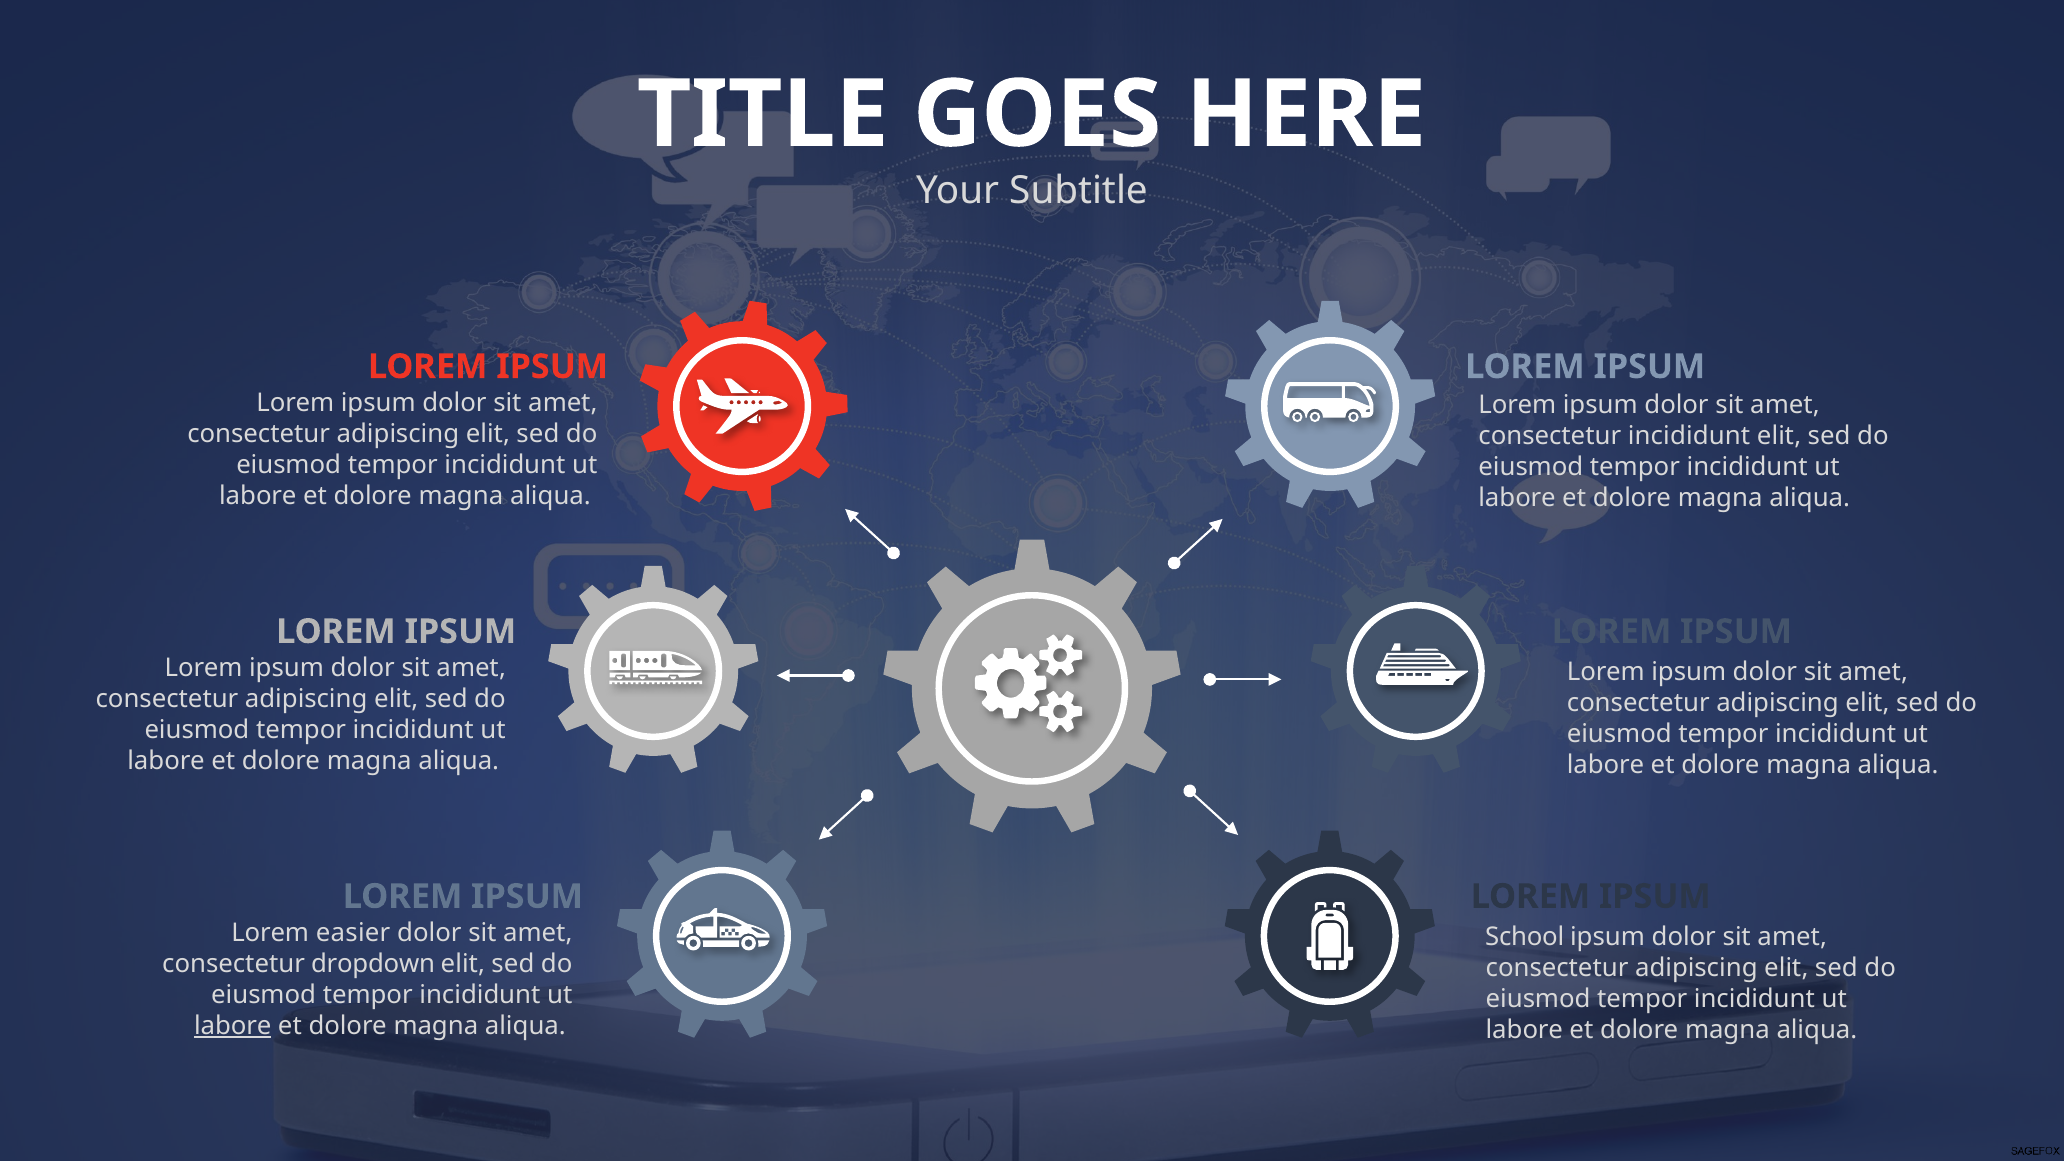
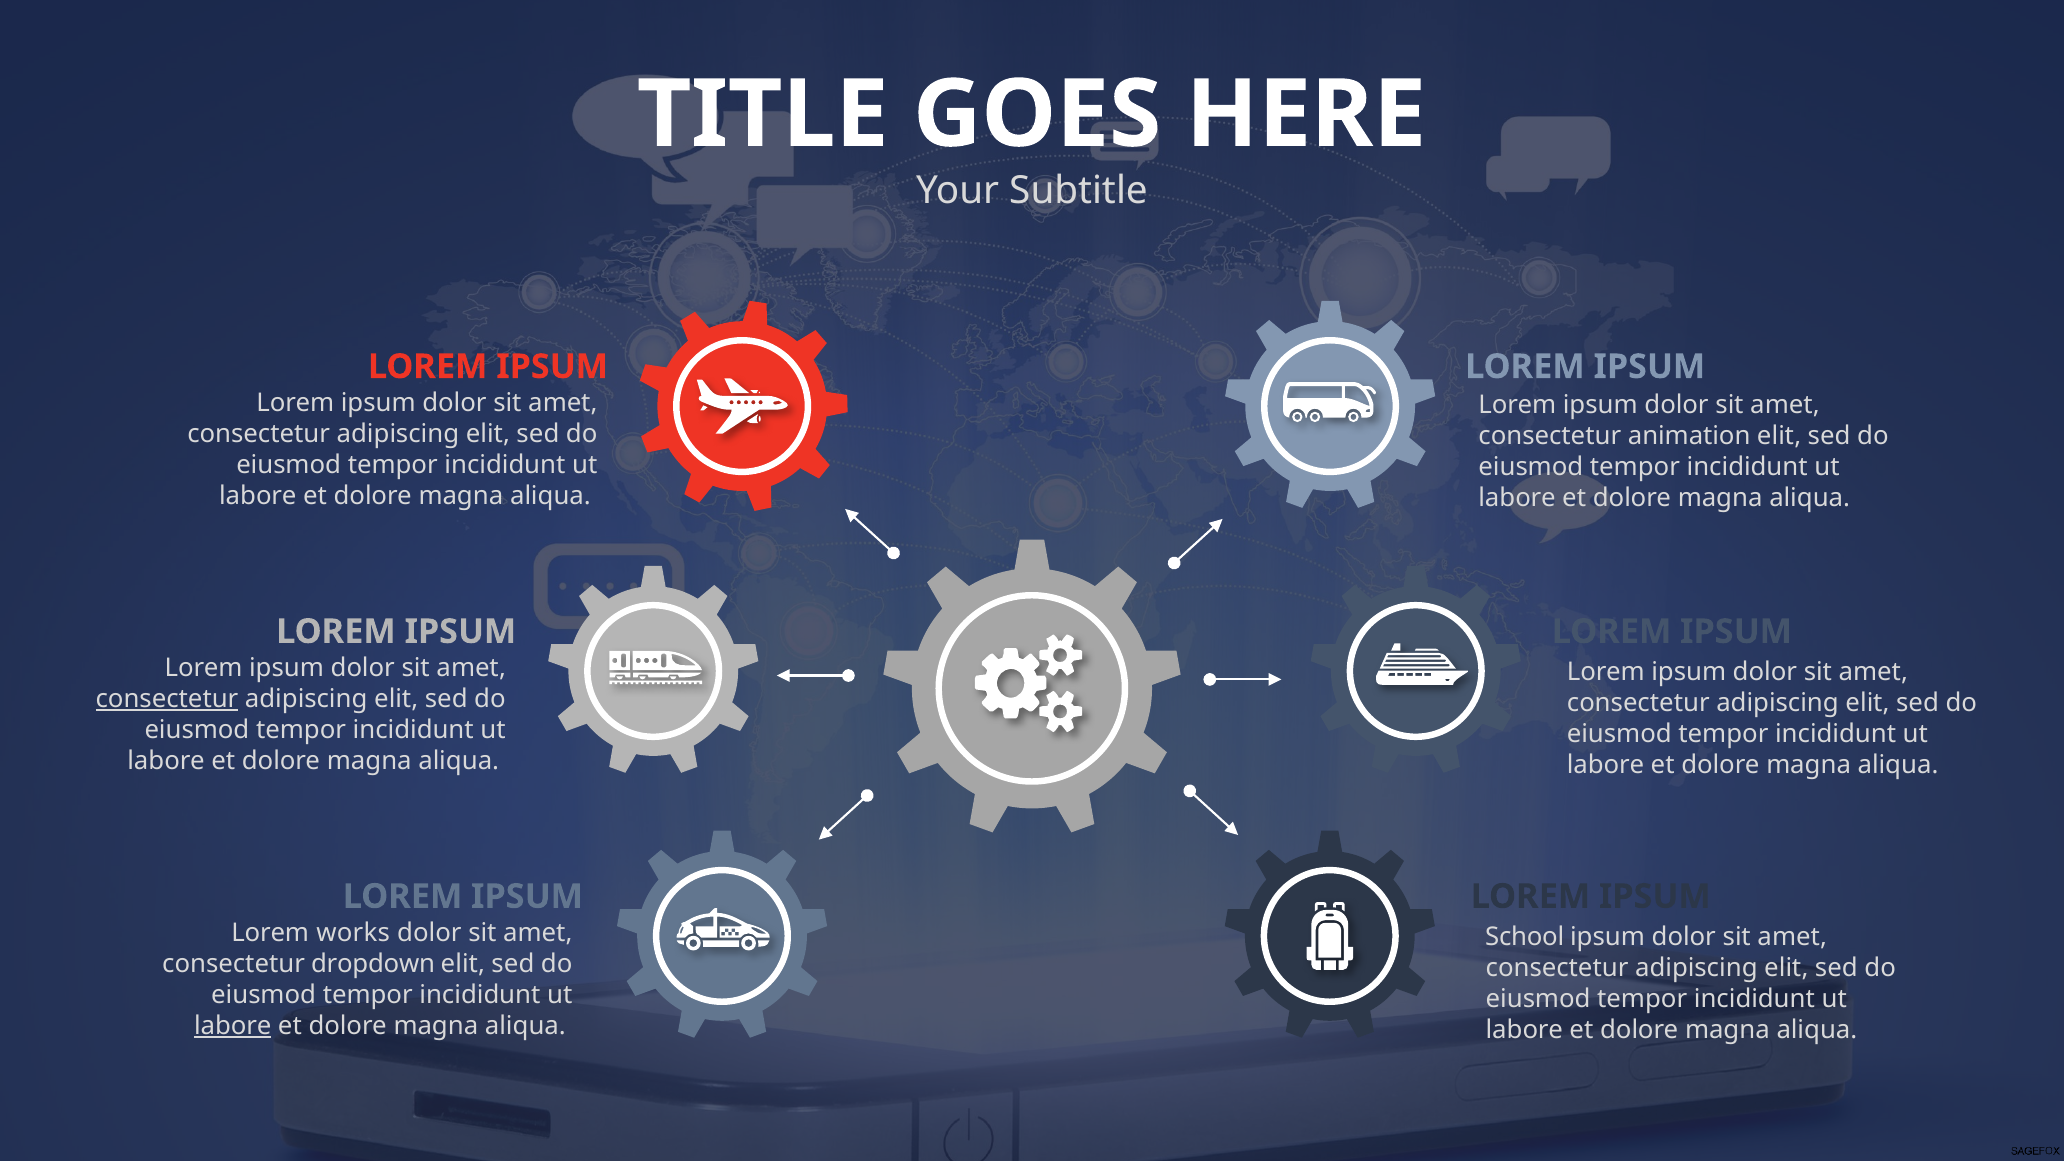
consectetur incididunt: incididunt -> animation
consectetur at (167, 699) underline: none -> present
easier: easier -> works
